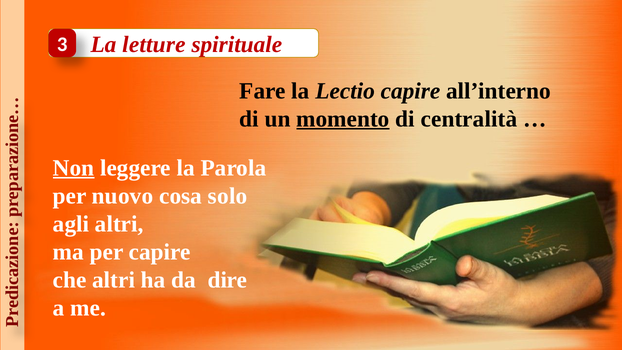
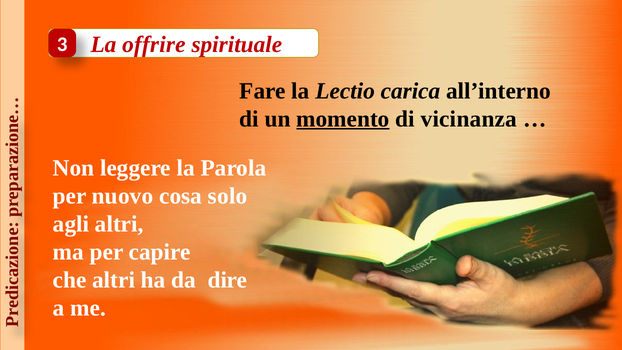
letture: letture -> offrire
Lectio capire: capire -> carica
centralità: centralità -> vicinanza
Non underline: present -> none
